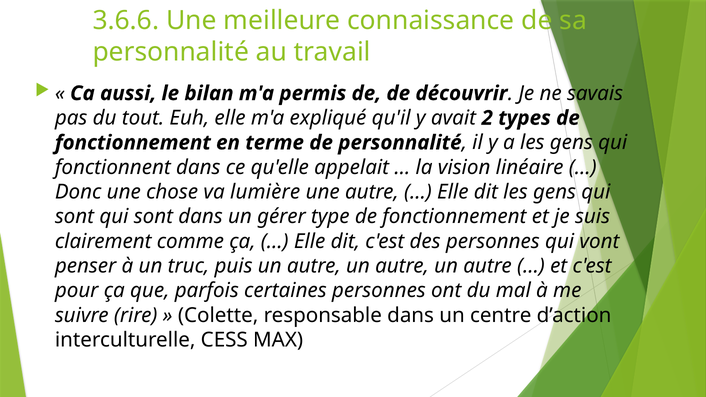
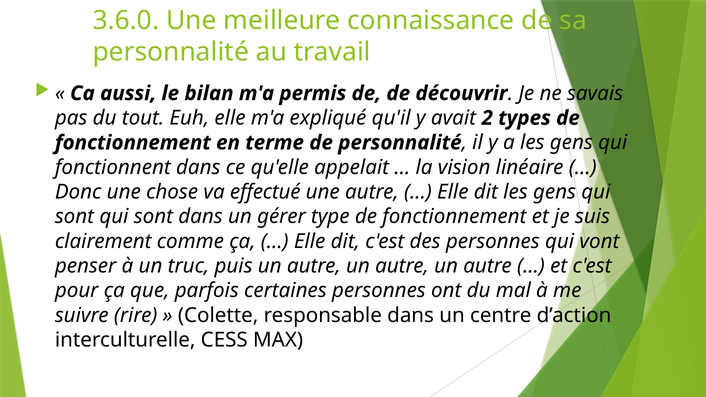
3.6.6: 3.6.6 -> 3.6.0
lumière: lumière -> effectué
